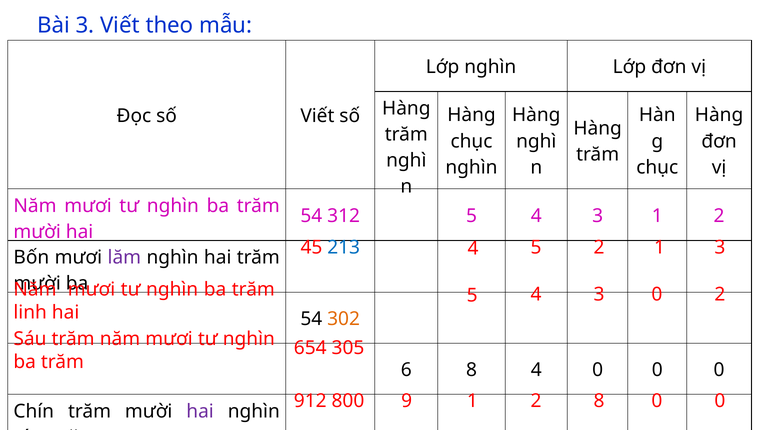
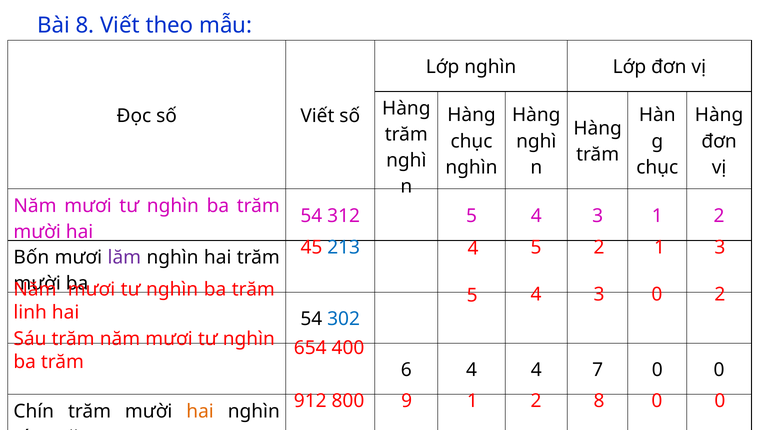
Bài 3: 3 -> 8
302 colour: orange -> blue
305: 305 -> 400
6 8: 8 -> 4
4 0: 0 -> 7
hai at (200, 411) colour: purple -> orange
